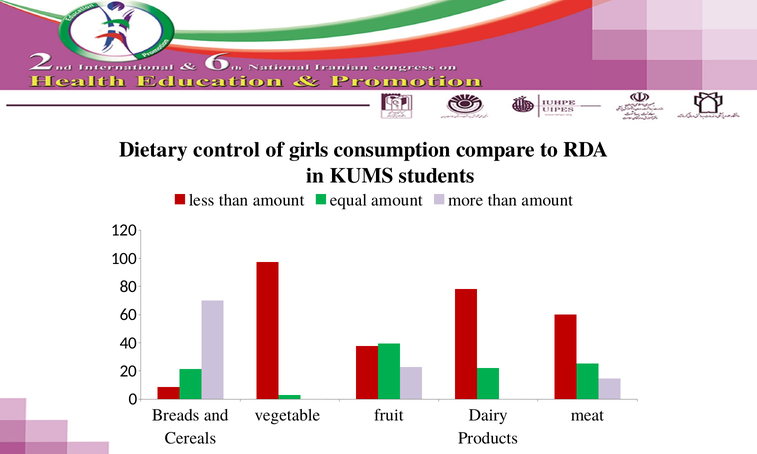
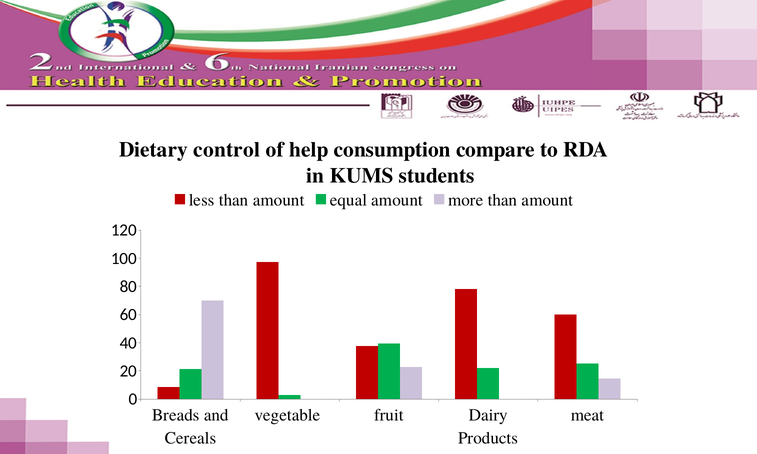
girls: girls -> help
